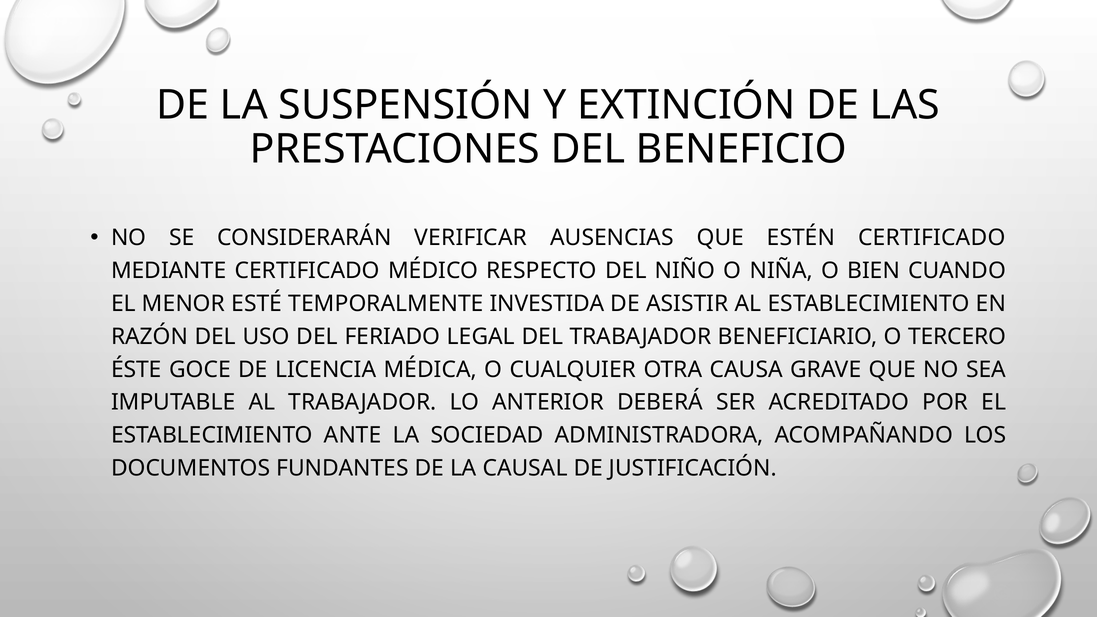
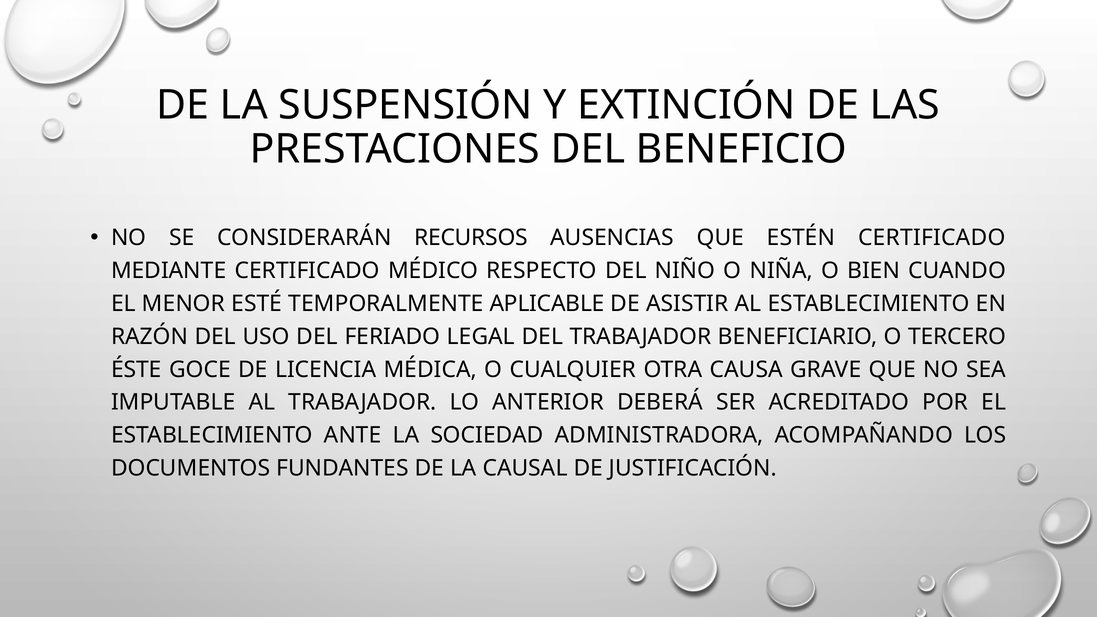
VERIFICAR: VERIFICAR -> RECURSOS
INVESTIDA: INVESTIDA -> APLICABLE
